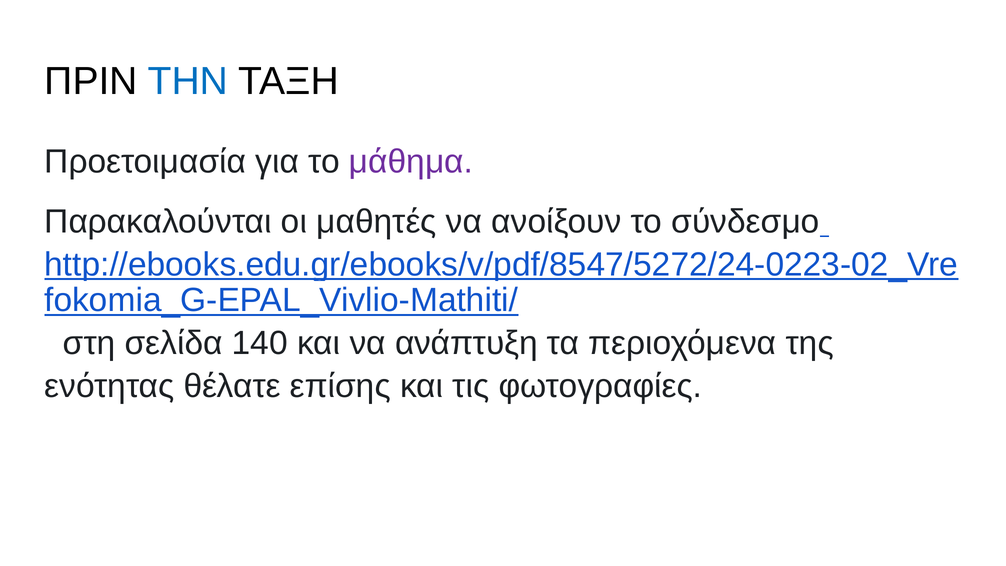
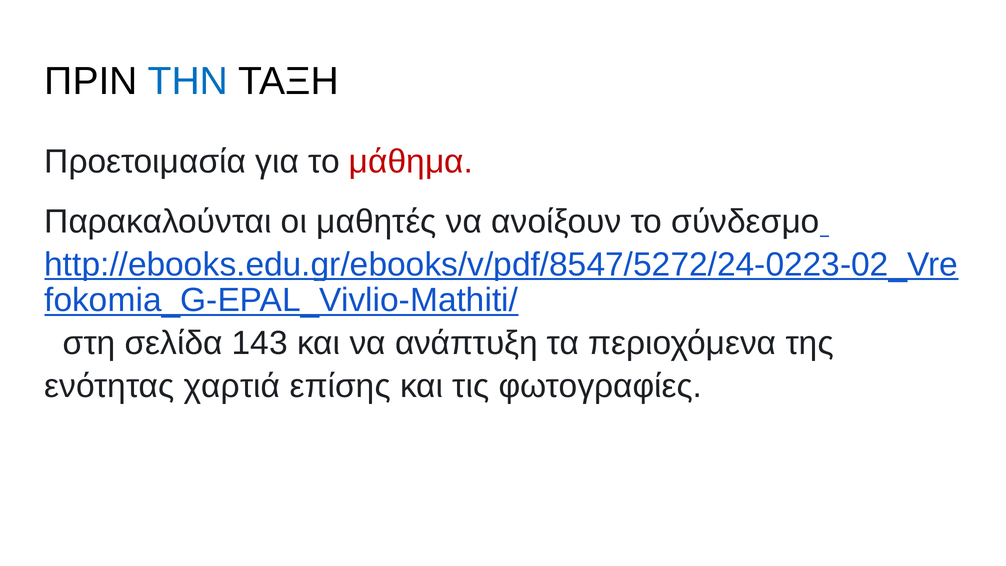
μάθημα colour: purple -> red
140: 140 -> 143
θέλατε: θέλατε -> χαρτιά
